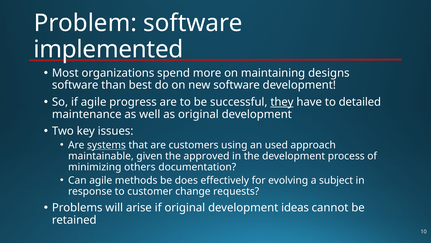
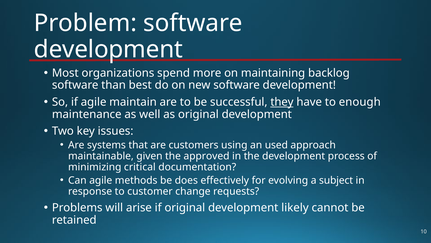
implemented at (108, 49): implemented -> development
designs: designs -> backlog
progress: progress -> maintain
detailed: detailed -> enough
systems underline: present -> none
others: others -> critical
ideas: ideas -> likely
